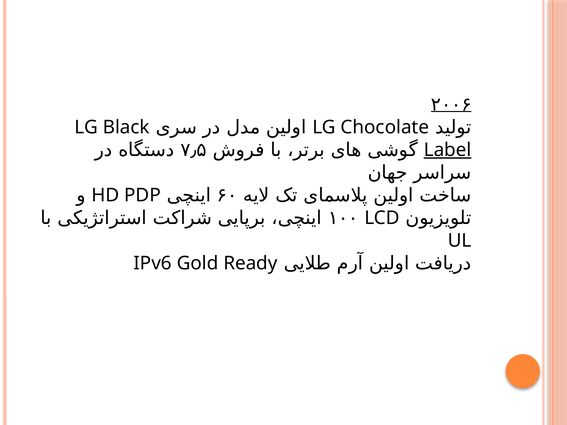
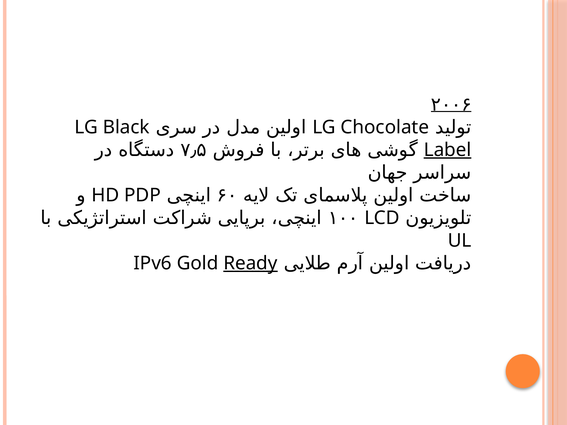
Ready underline: none -> present
